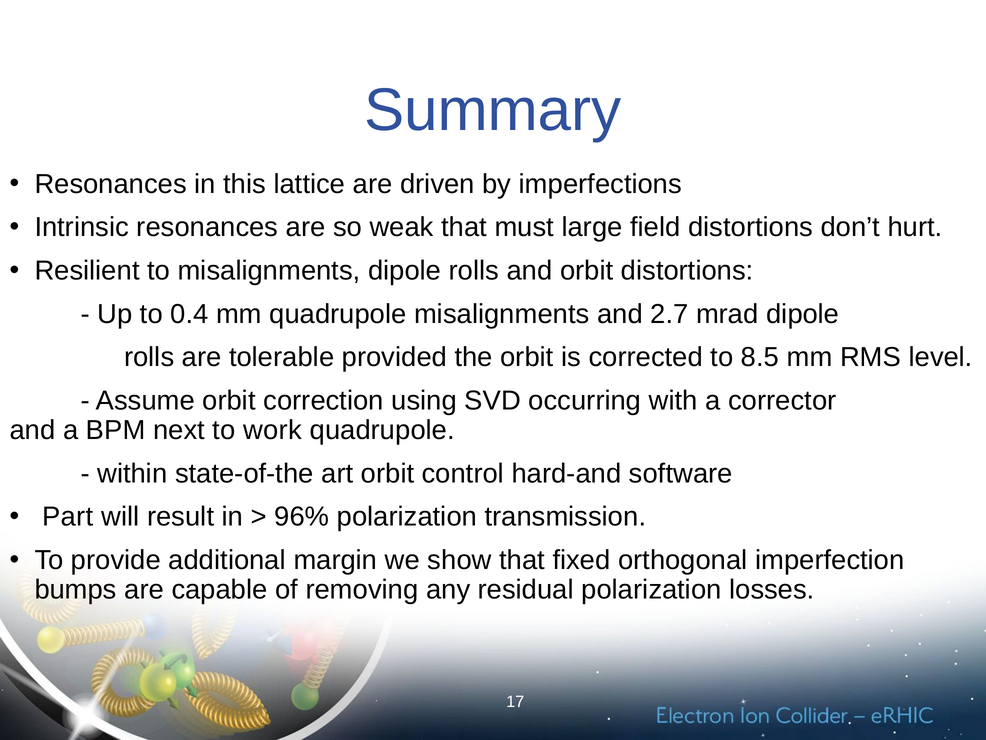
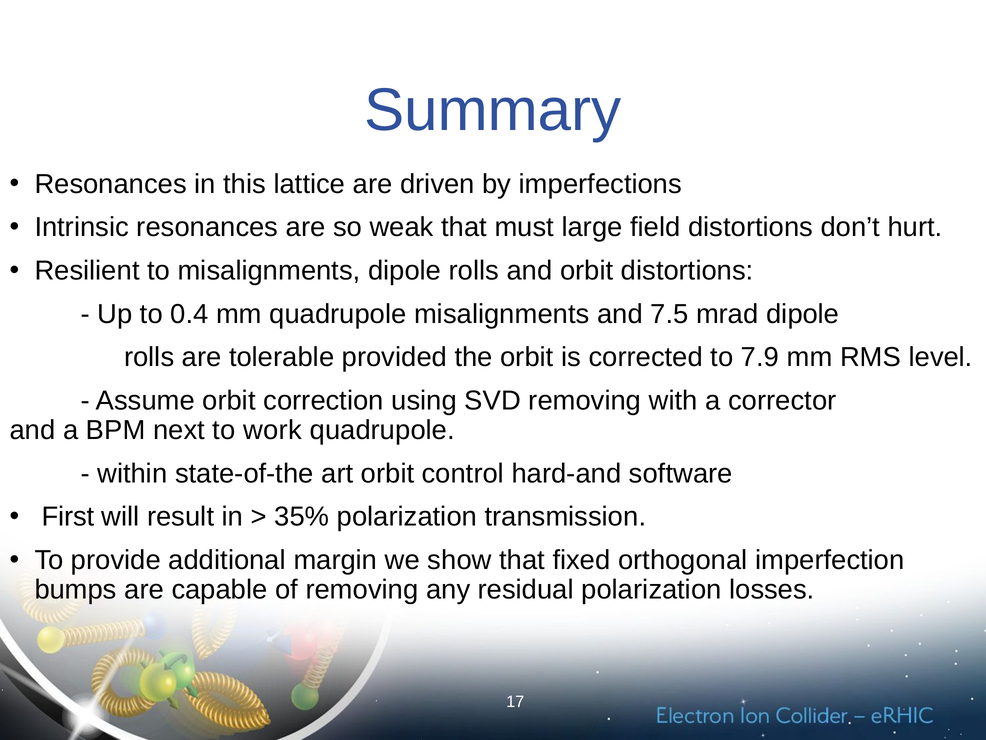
2.7: 2.7 -> 7.5
8.5: 8.5 -> 7.9
SVD occurring: occurring -> removing
Part: Part -> First
96%: 96% -> 35%
